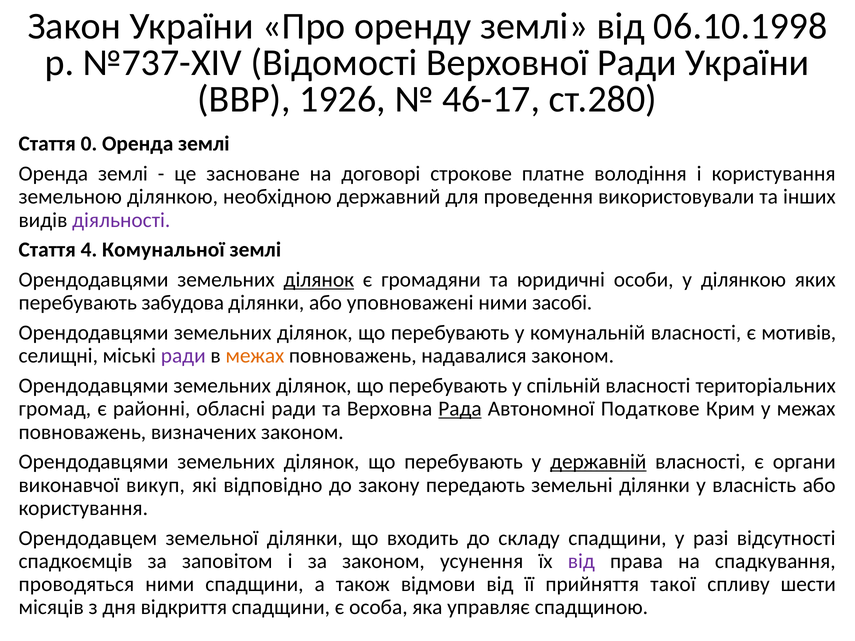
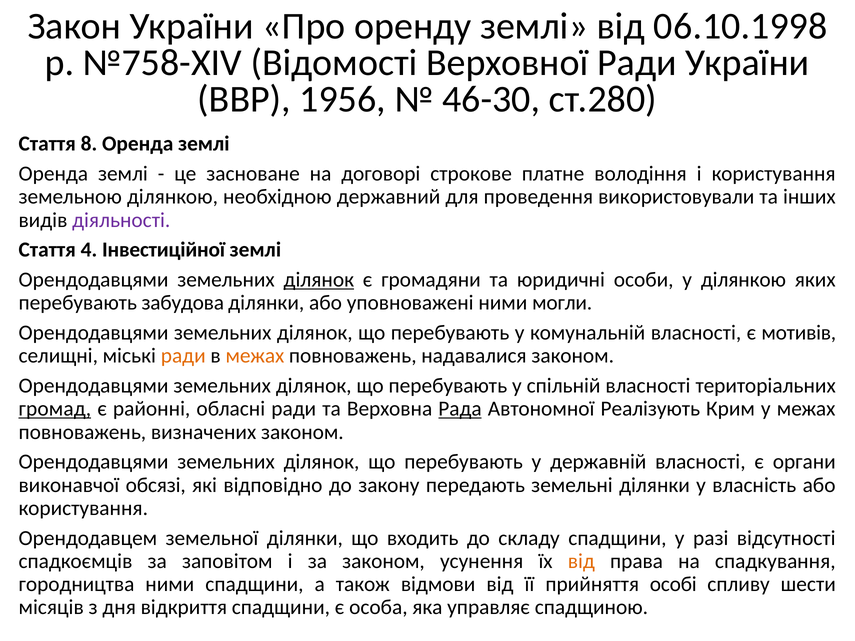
№737-XIV: №737-XIV -> №758-XIV
1926: 1926 -> 1956
46-17: 46-17 -> 46-30
0: 0 -> 8
Комунальної: Комунальної -> Інвестиційної
засобі: засобі -> могли
ради at (183, 356) colour: purple -> orange
громад underline: none -> present
Податкове: Податкове -> Реалізують
державній underline: present -> none
викуп: викуп -> обсязі
від at (581, 561) colour: purple -> orange
проводяться: проводяться -> городництва
такої: такої -> особі
